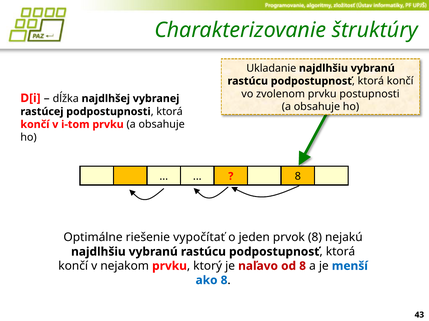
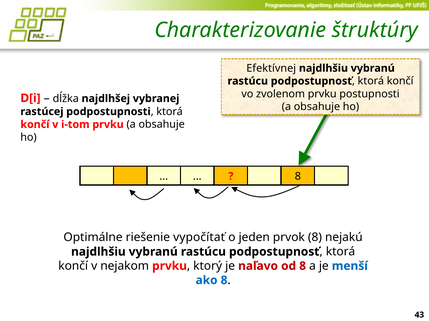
Ukladanie: Ukladanie -> Efektívnej
